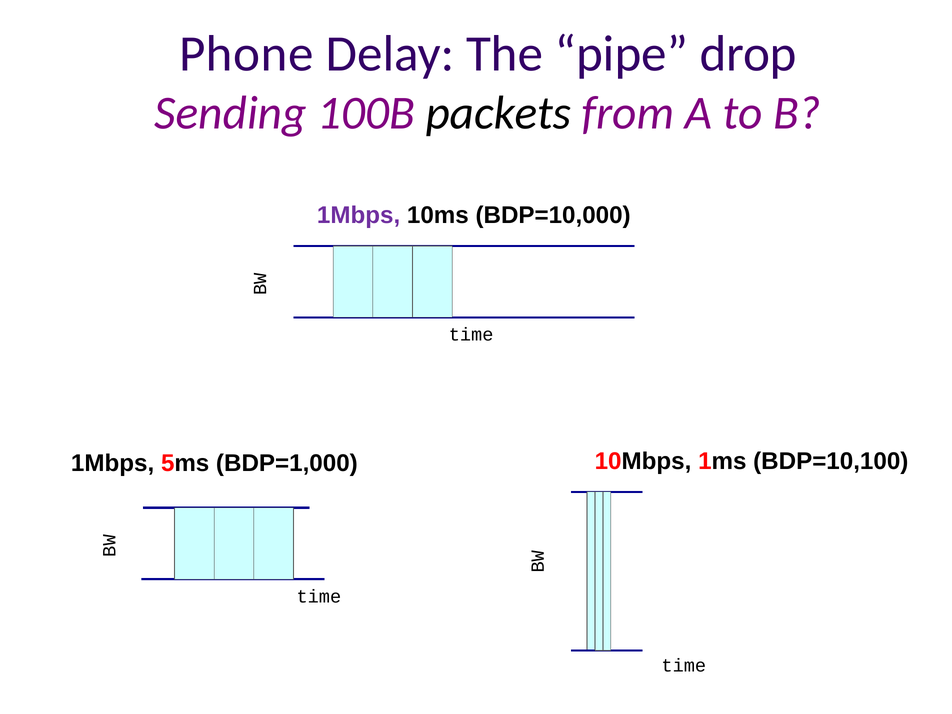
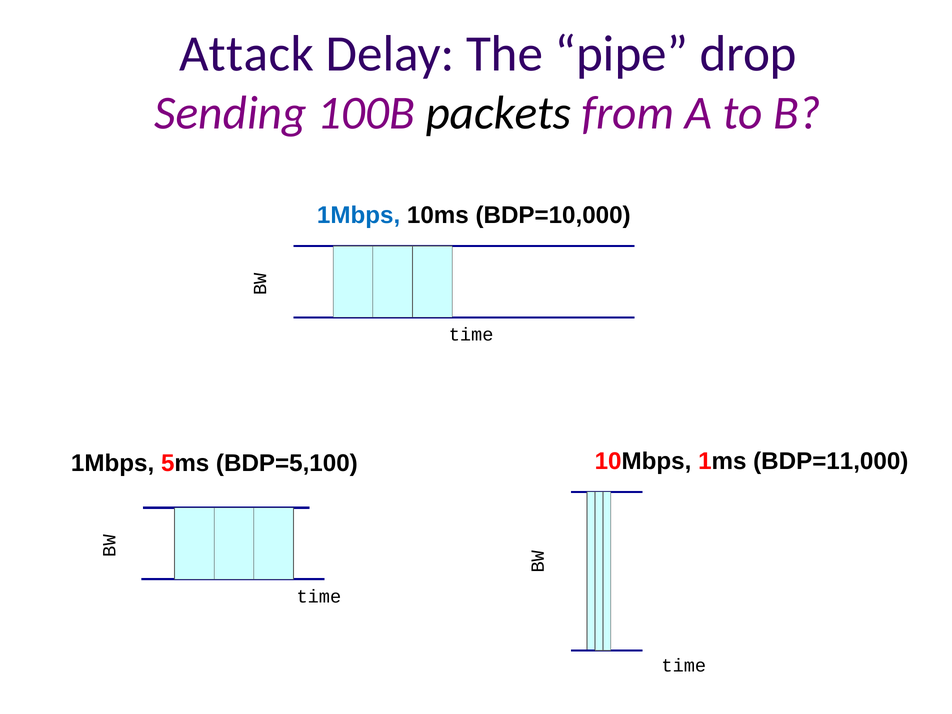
Phone: Phone -> Attack
1Mbps at (359, 215) colour: purple -> blue
BDP=10,100: BDP=10,100 -> BDP=11,000
BDP=1,000: BDP=1,000 -> BDP=5,100
